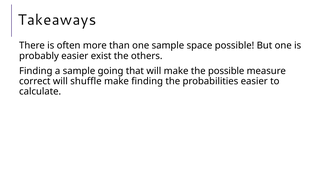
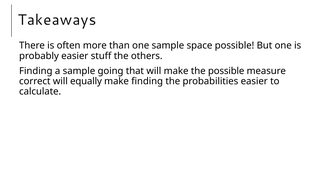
exist: exist -> stuff
shuffle: shuffle -> equally
